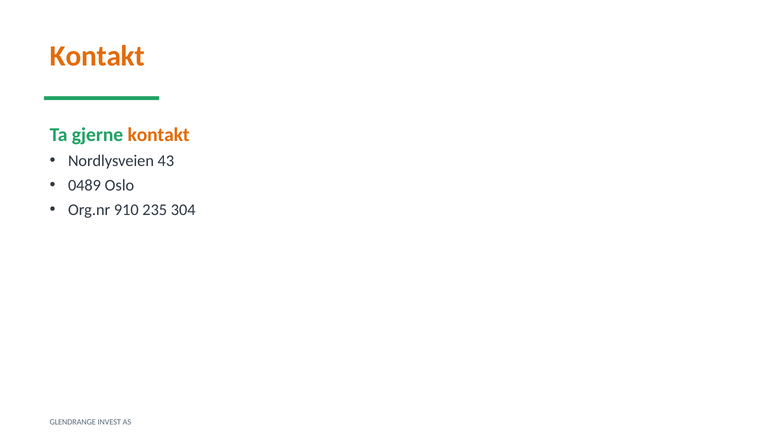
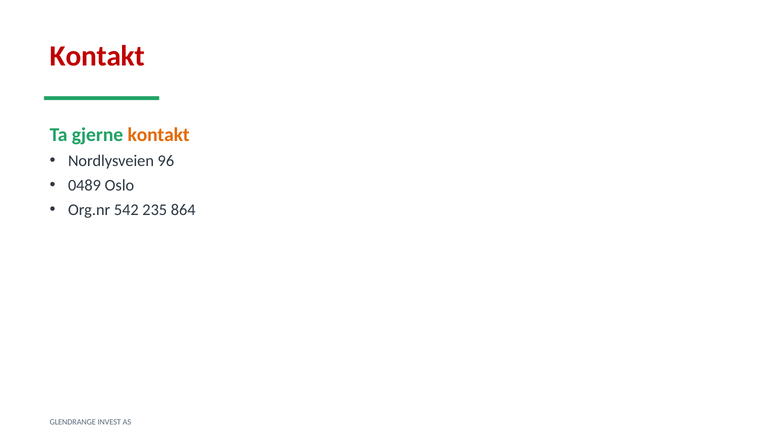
Kontakt at (97, 56) colour: orange -> red
43: 43 -> 96
910: 910 -> 542
304: 304 -> 864
